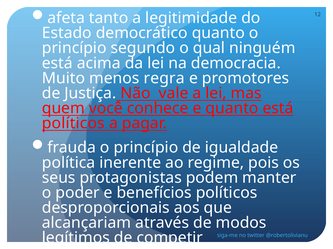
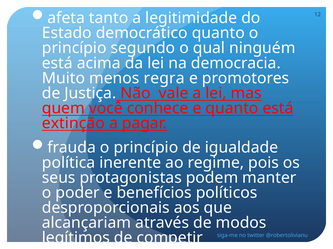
políticos at (73, 124): políticos -> extinção
